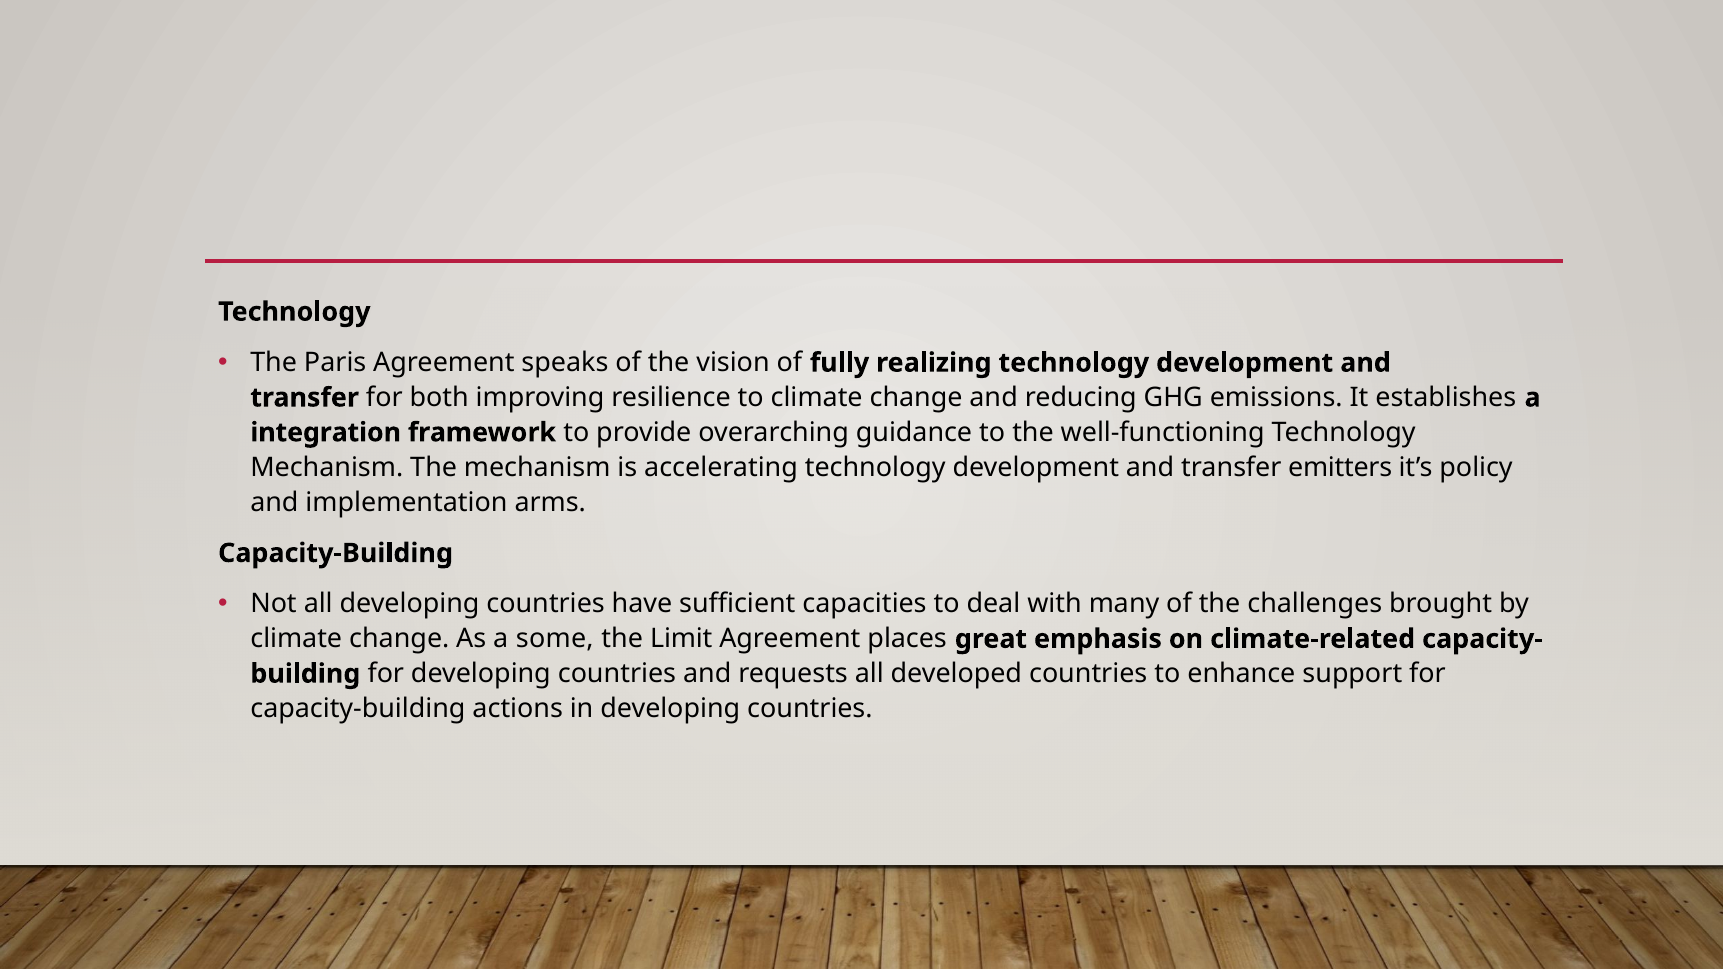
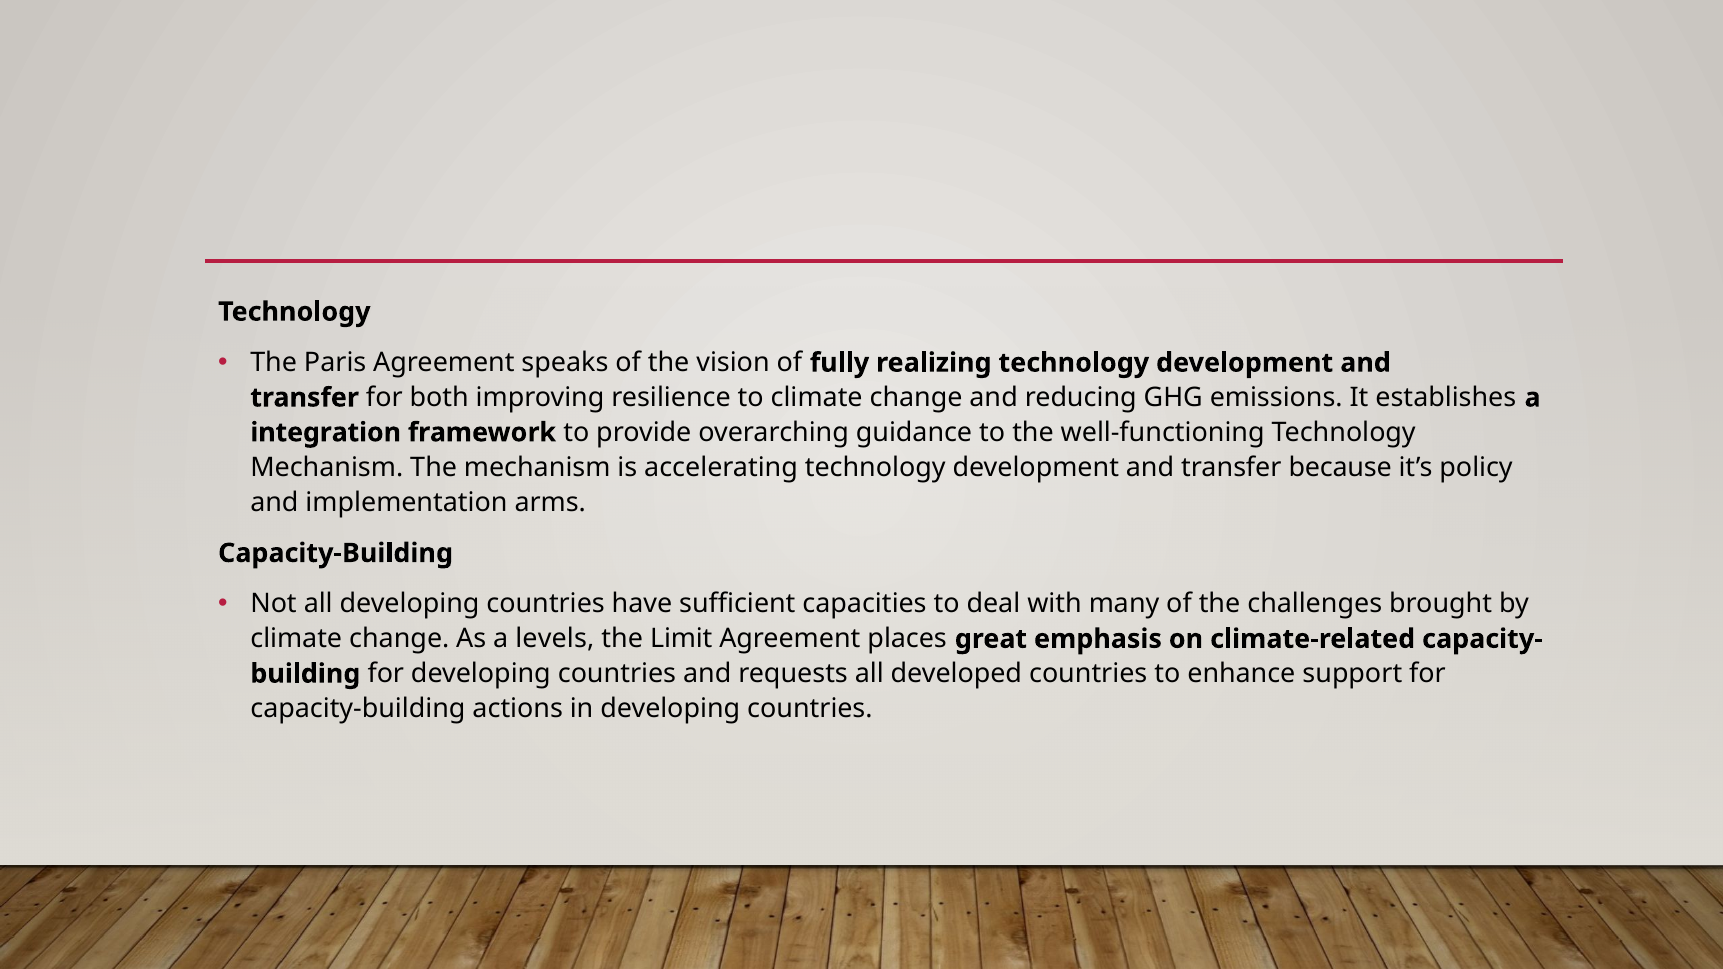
emitters: emitters -> because
some: some -> levels
